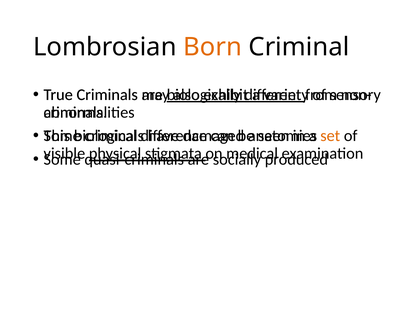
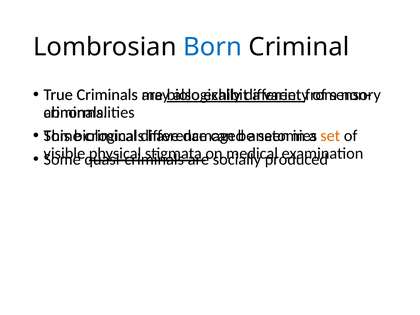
Born colour: orange -> blue
